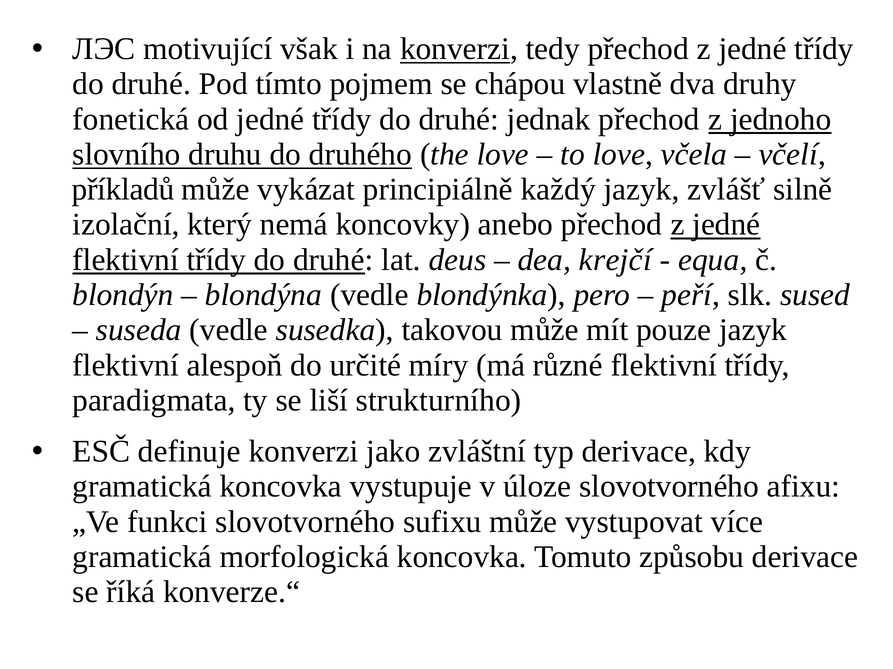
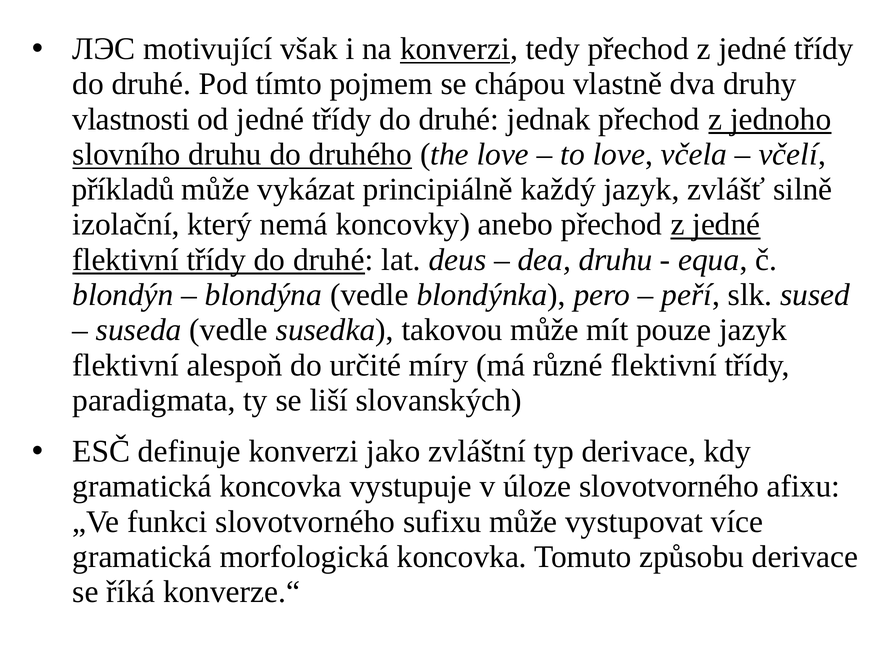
fonetická: fonetická -> vlastnosti
dea krejčí: krejčí -> druhu
strukturního: strukturního -> slovanských
